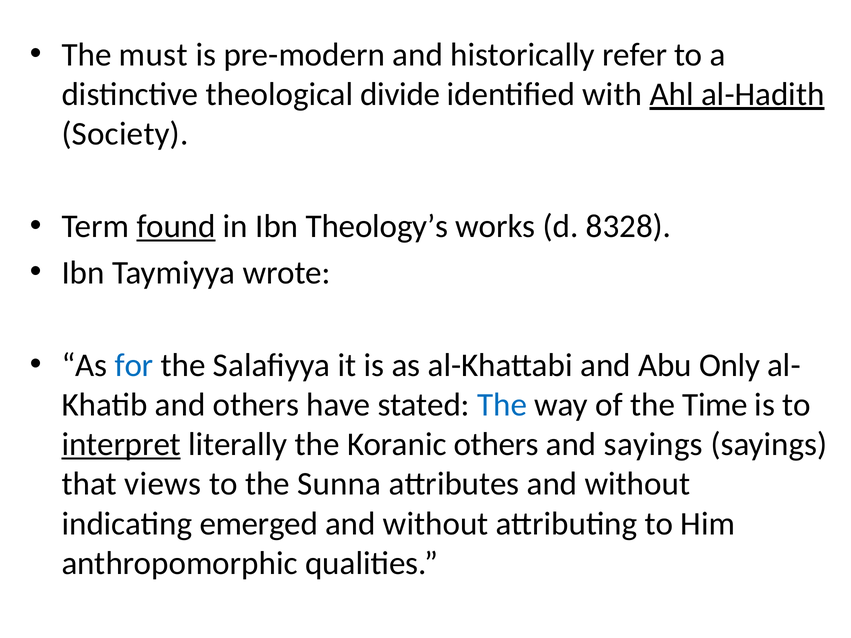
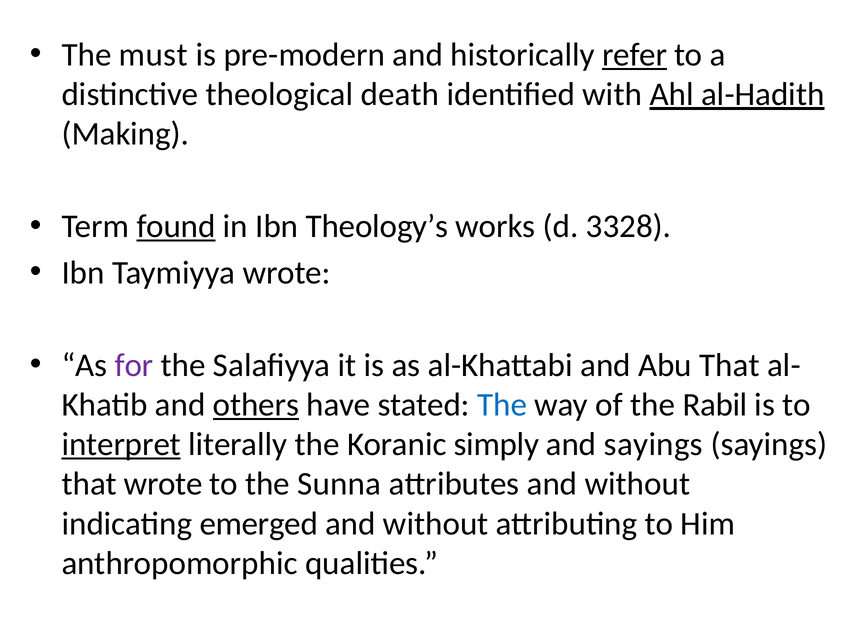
refer underline: none -> present
divide: divide -> death
Society: Society -> Making
8328: 8328 -> 3328
for colour: blue -> purple
Abu Only: Only -> That
others at (256, 405) underline: none -> present
Time: Time -> Rabil
Koranic others: others -> simply
that views: views -> wrote
